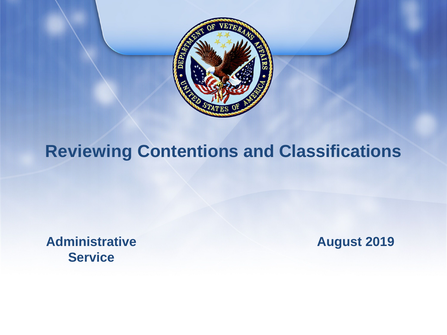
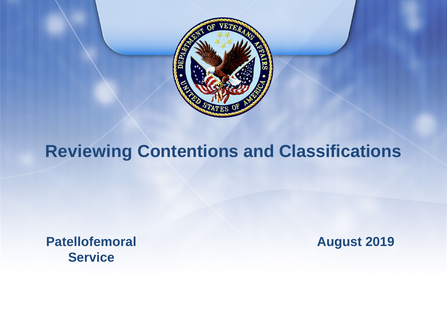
Administrative: Administrative -> Patellofemoral
